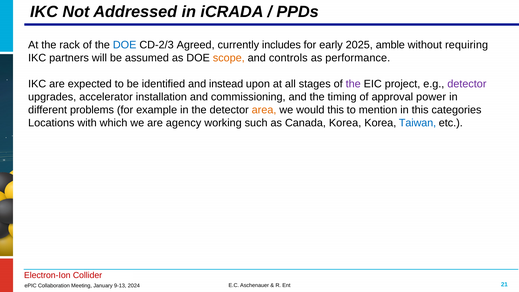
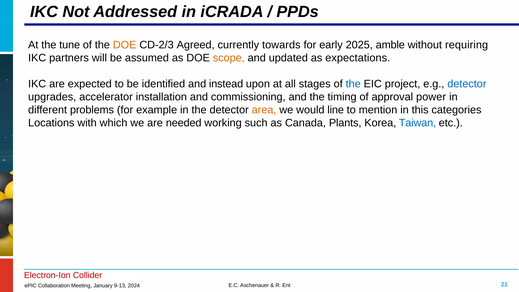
rack: rack -> tune
DOE at (125, 45) colour: blue -> orange
includes: includes -> towards
controls: controls -> updated
performance: performance -> expectations
the at (353, 84) colour: purple -> blue
detector at (467, 84) colour: purple -> blue
would this: this -> line
agency: agency -> needed
Canada Korea: Korea -> Plants
